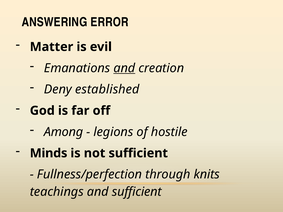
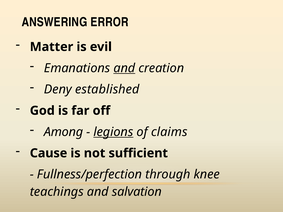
legions underline: none -> present
hostile: hostile -> claims
Minds: Minds -> Cause
knits: knits -> knee
and sufficient: sufficient -> salvation
